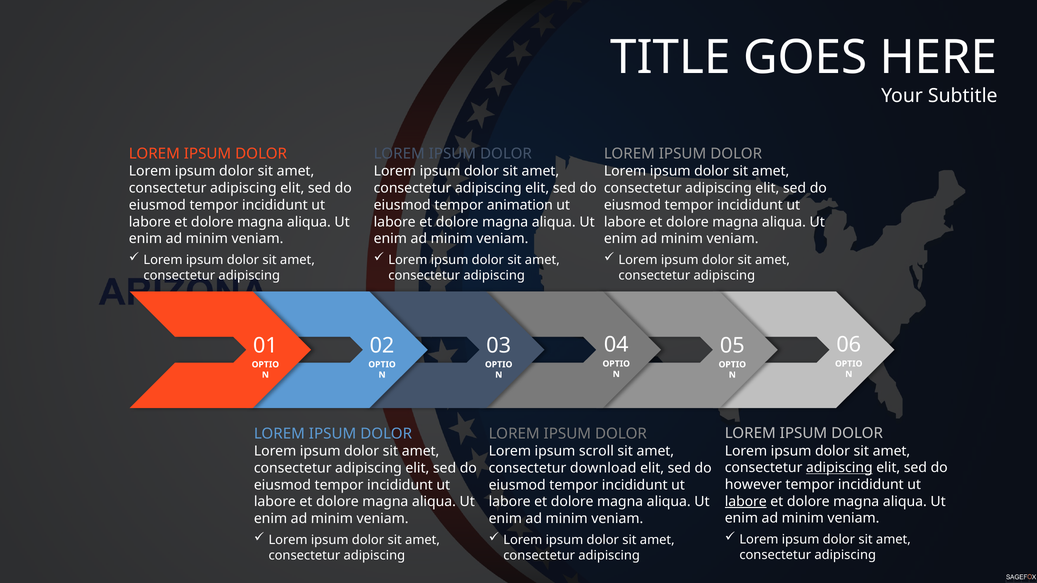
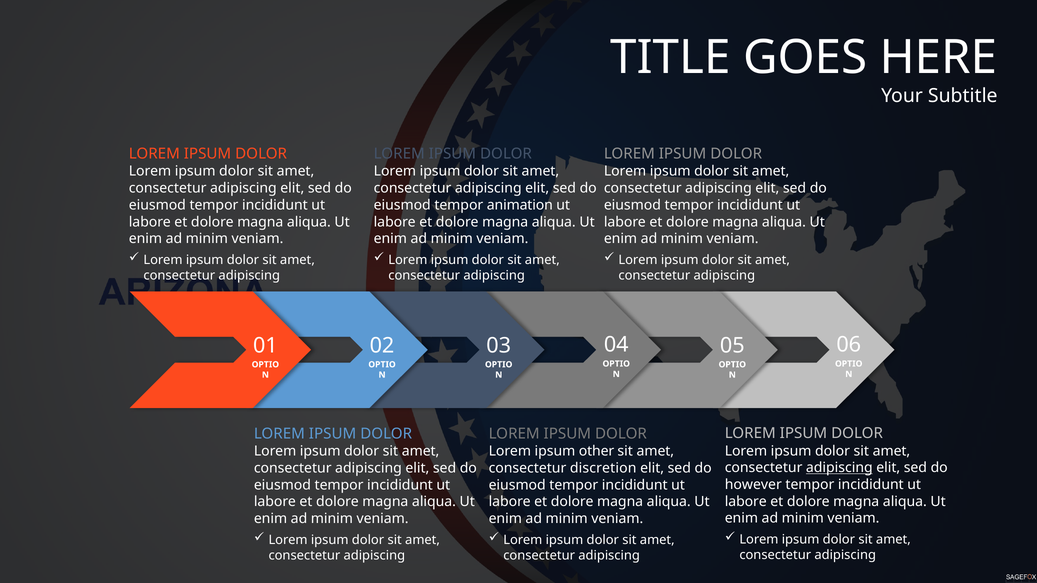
scroll: scroll -> other
download: download -> discretion
labore at (746, 502) underline: present -> none
